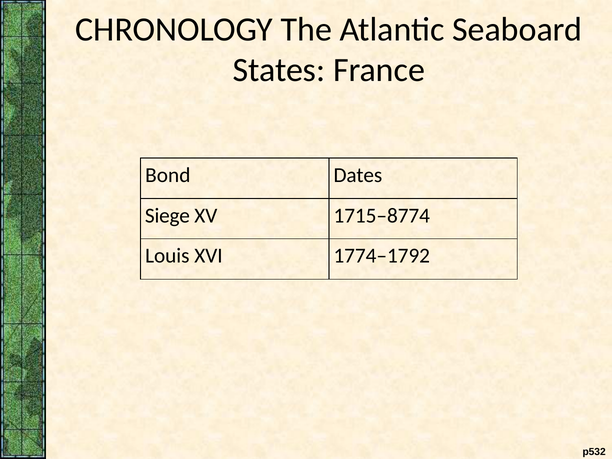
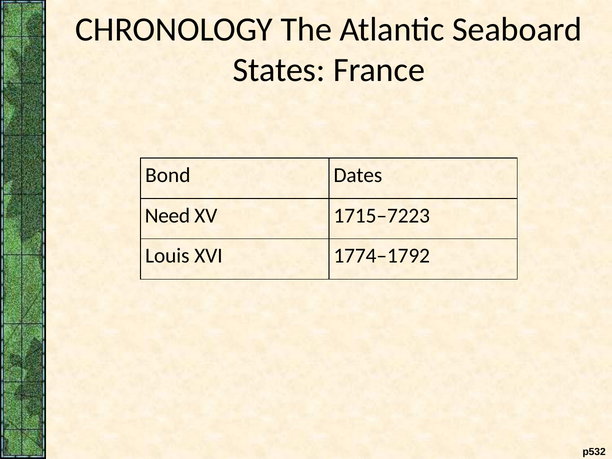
Siege: Siege -> Need
1715–8774: 1715–8774 -> 1715–7223
